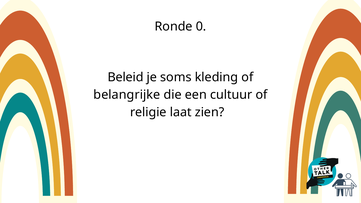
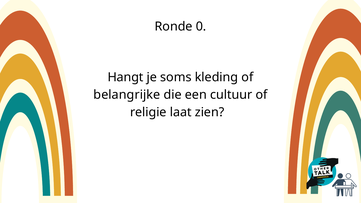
Beleid: Beleid -> Hangt
